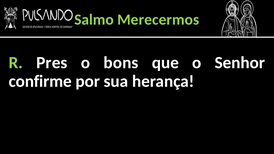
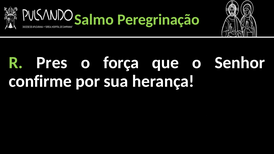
Merecermos: Merecermos -> Peregrinação
bons: bons -> força
